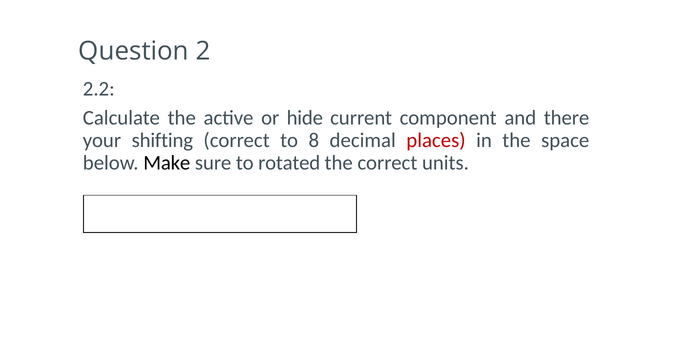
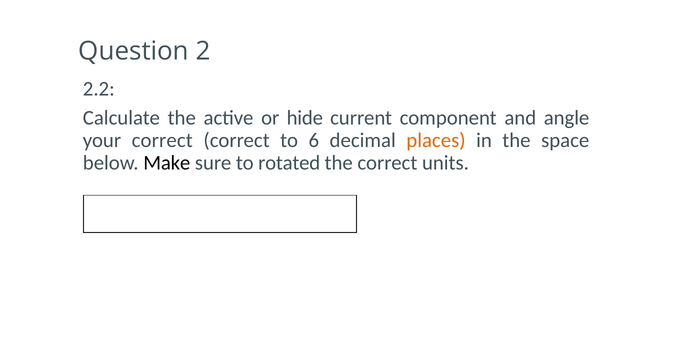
there: there -> angle
your shifting: shifting -> correct
8: 8 -> 6
places colour: red -> orange
